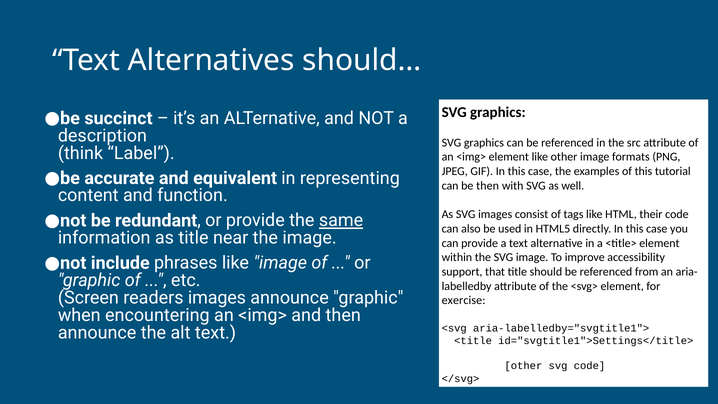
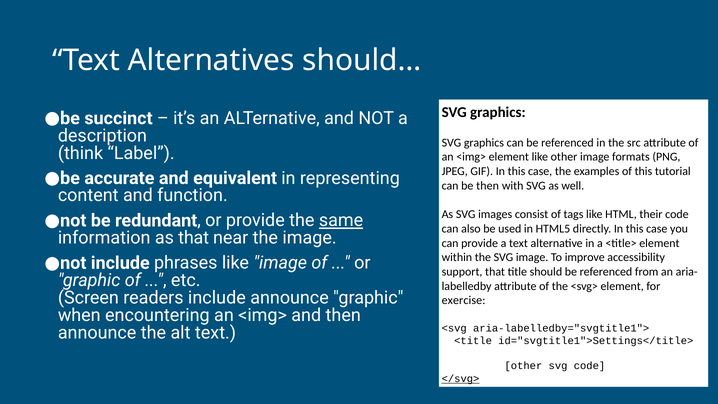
as title: title -> that
readers images: images -> include
</svg> underline: none -> present
